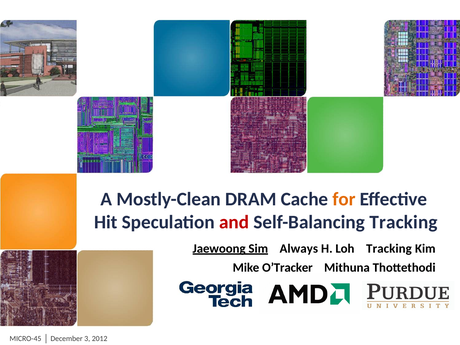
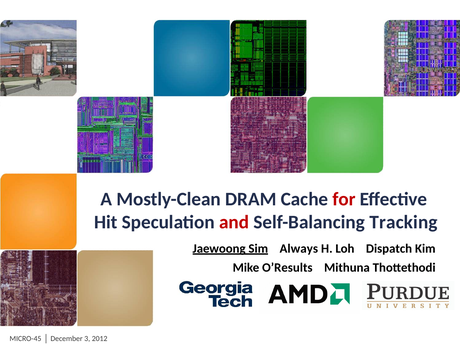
for colour: orange -> red
Loh Tracking: Tracking -> Dispatch
O’Tracker: O’Tracker -> O’Results
